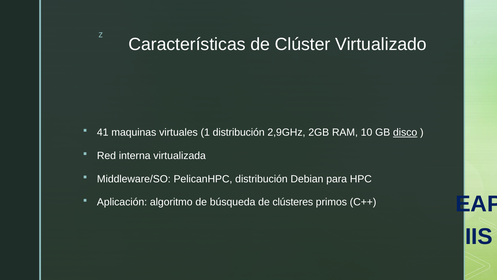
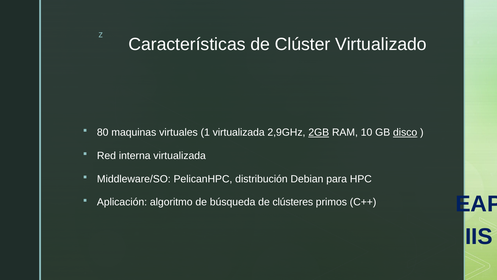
41: 41 -> 80
1 distribución: distribución -> virtualizada
2GB underline: none -> present
